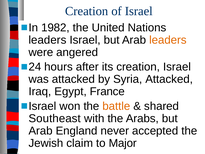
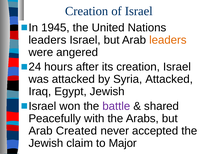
1982: 1982 -> 1945
Egypt France: France -> Jewish
battle colour: orange -> purple
Southeast: Southeast -> Peacefully
England: England -> Created
